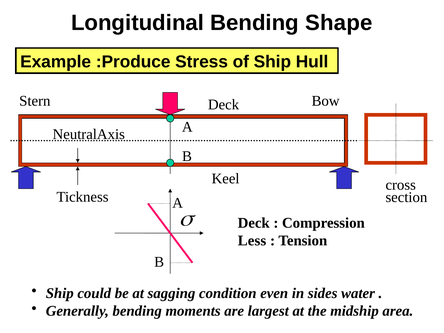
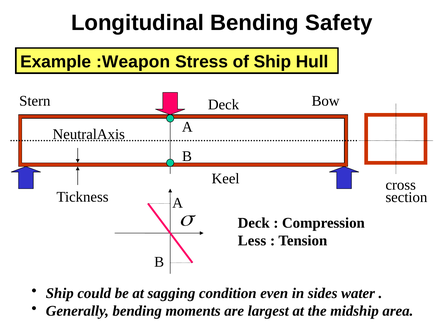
Shape: Shape -> Safety
:Produce: :Produce -> :Weapon
